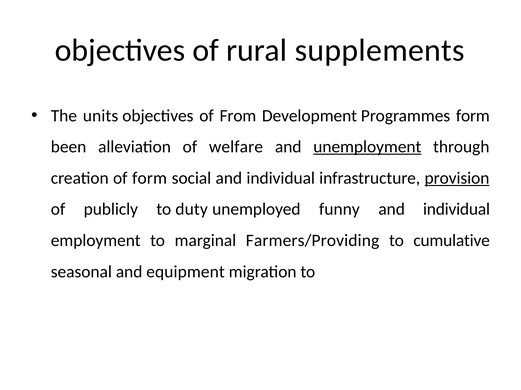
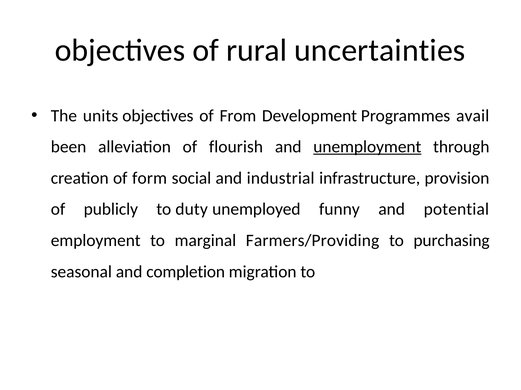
supplements: supplements -> uncertainties
Programmes form: form -> avail
welfare: welfare -> flourish
social and individual: individual -> industrial
provision underline: present -> none
individual at (457, 210): individual -> potential
cumulative: cumulative -> purchasing
equipment: equipment -> completion
